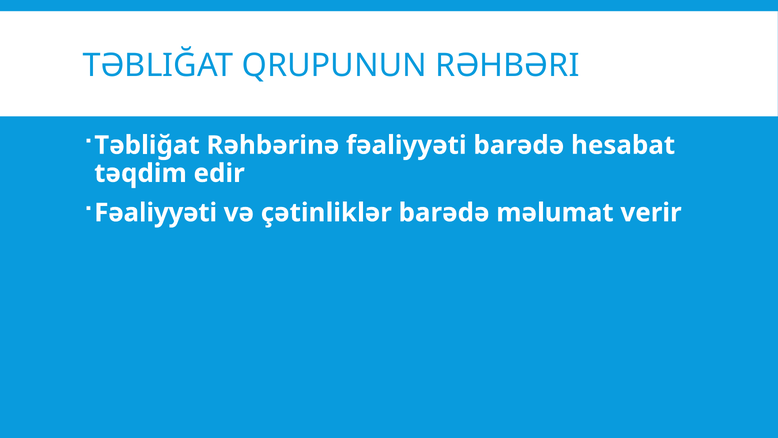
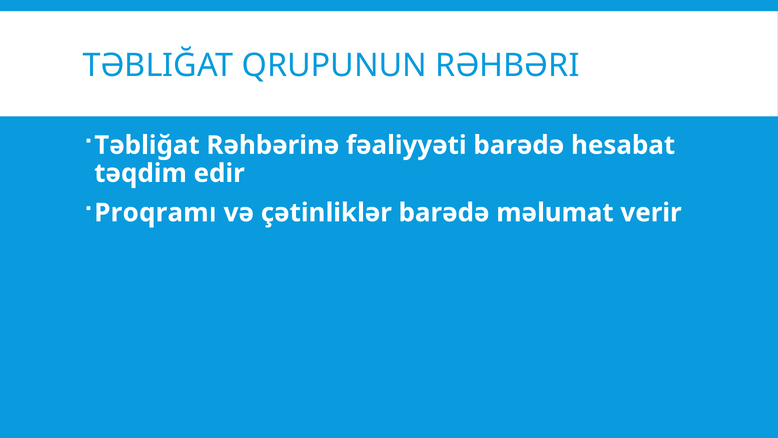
Fəaliyyəti at (156, 213): Fəaliyyəti -> Proqramı
